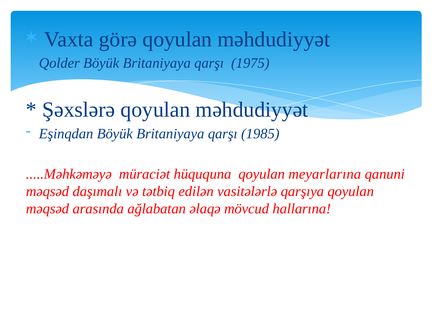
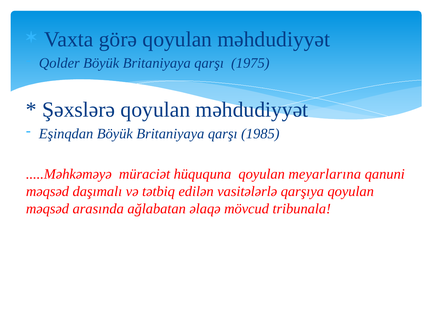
hallarına: hallarına -> tribunala
